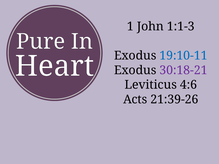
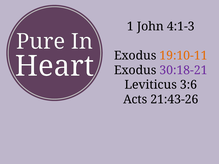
1:1-3: 1:1-3 -> 4:1-3
19:10-11 colour: blue -> orange
4:6: 4:6 -> 3:6
21:39-26: 21:39-26 -> 21:43-26
